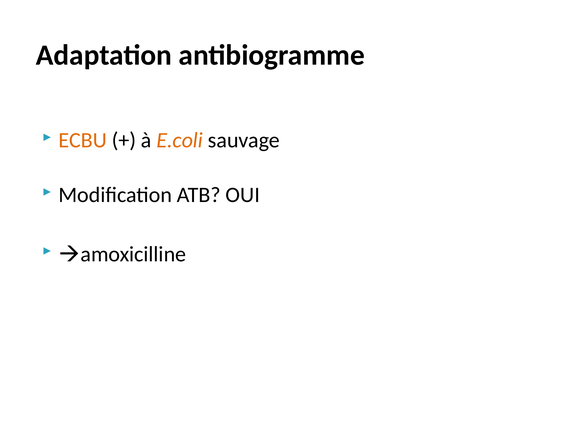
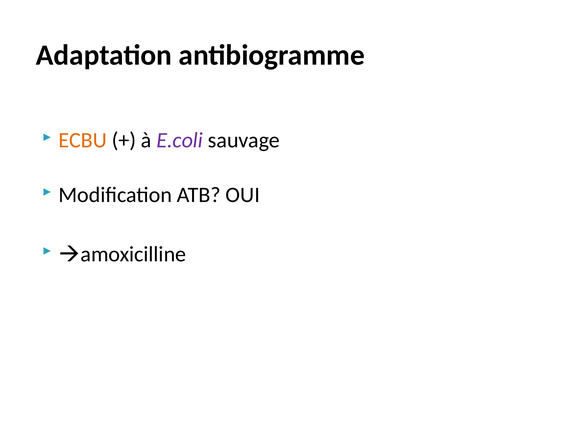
E.coli colour: orange -> purple
